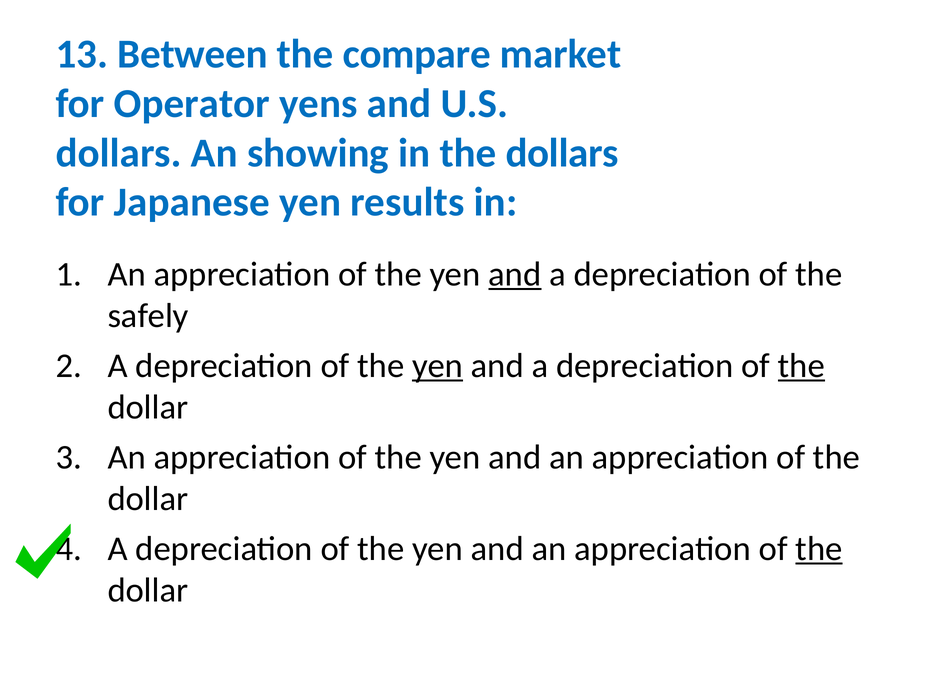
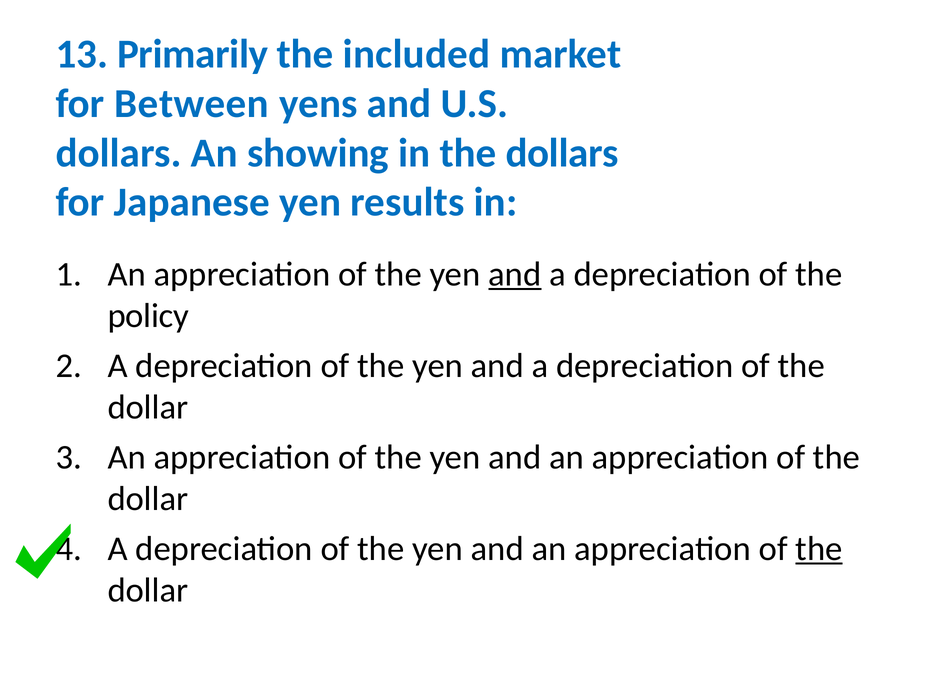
Between: Between -> Primarily
compare: compare -> included
Operator: Operator -> Between
safely: safely -> policy
yen at (438, 366) underline: present -> none
the at (801, 366) underline: present -> none
